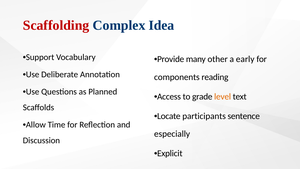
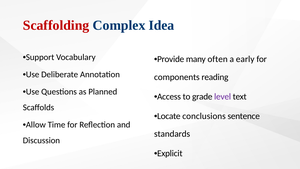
other: other -> often
level colour: orange -> purple
participants: participants -> conclusions
especially: especially -> standards
